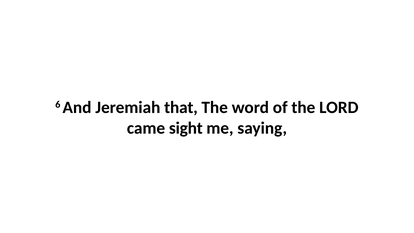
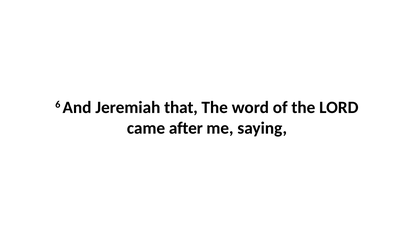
sight: sight -> after
